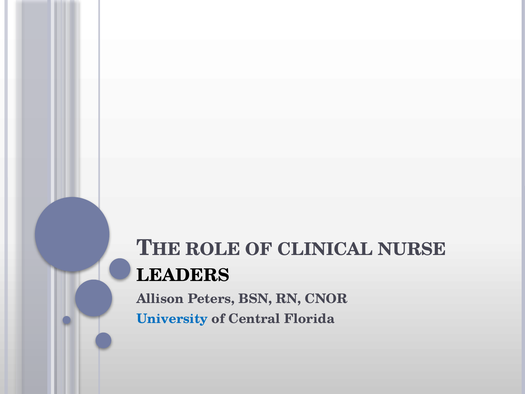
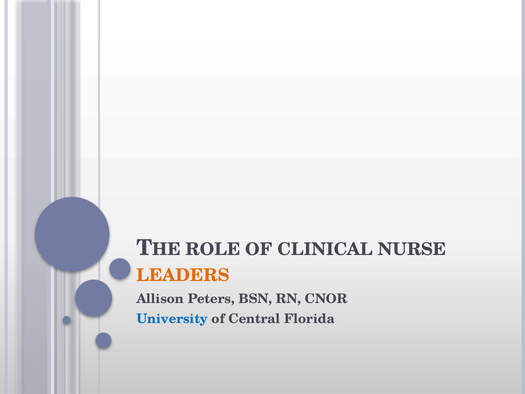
LEADERS colour: black -> orange
